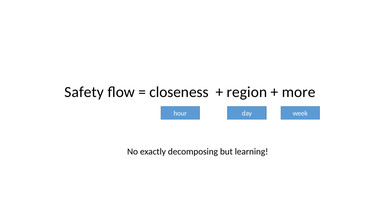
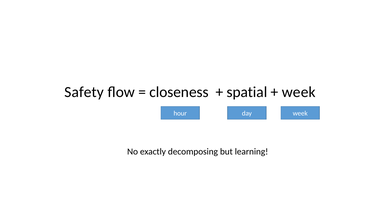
region: region -> spatial
more at (299, 92): more -> week
